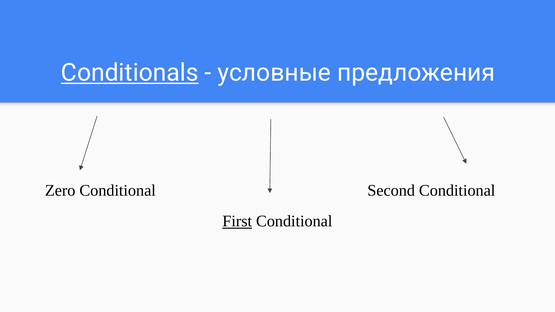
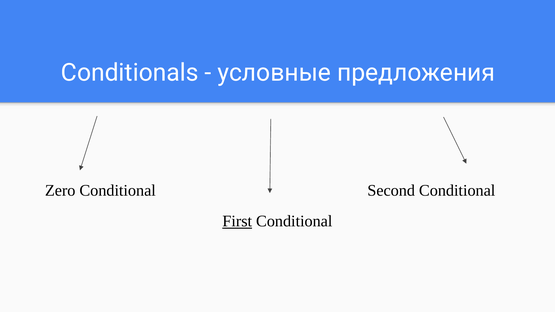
Conditionals underline: present -> none
